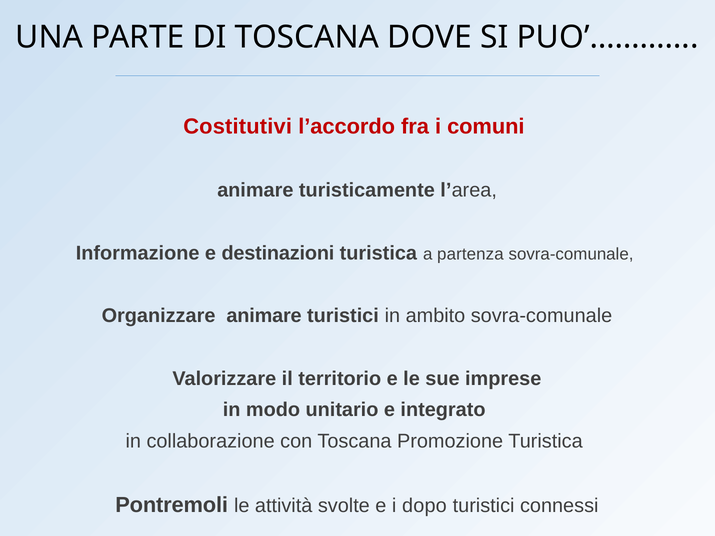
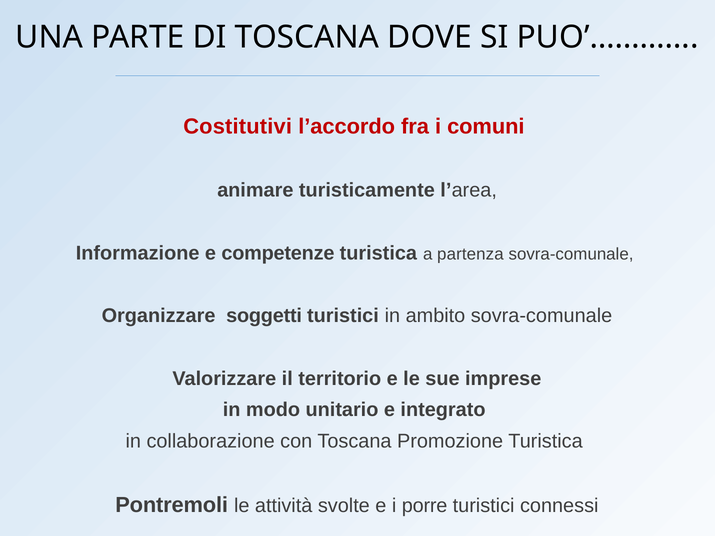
destinazioni: destinazioni -> competenze
Organizzare animare: animare -> soggetti
dopo: dopo -> porre
